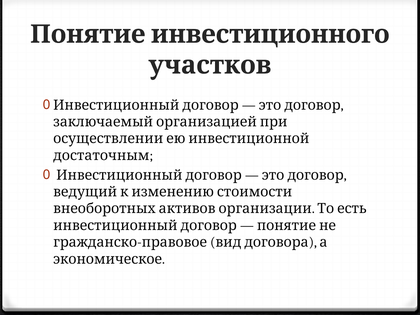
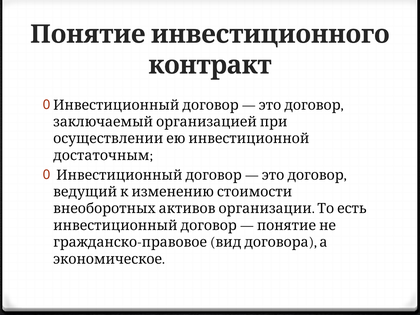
участков: участков -> контракт
